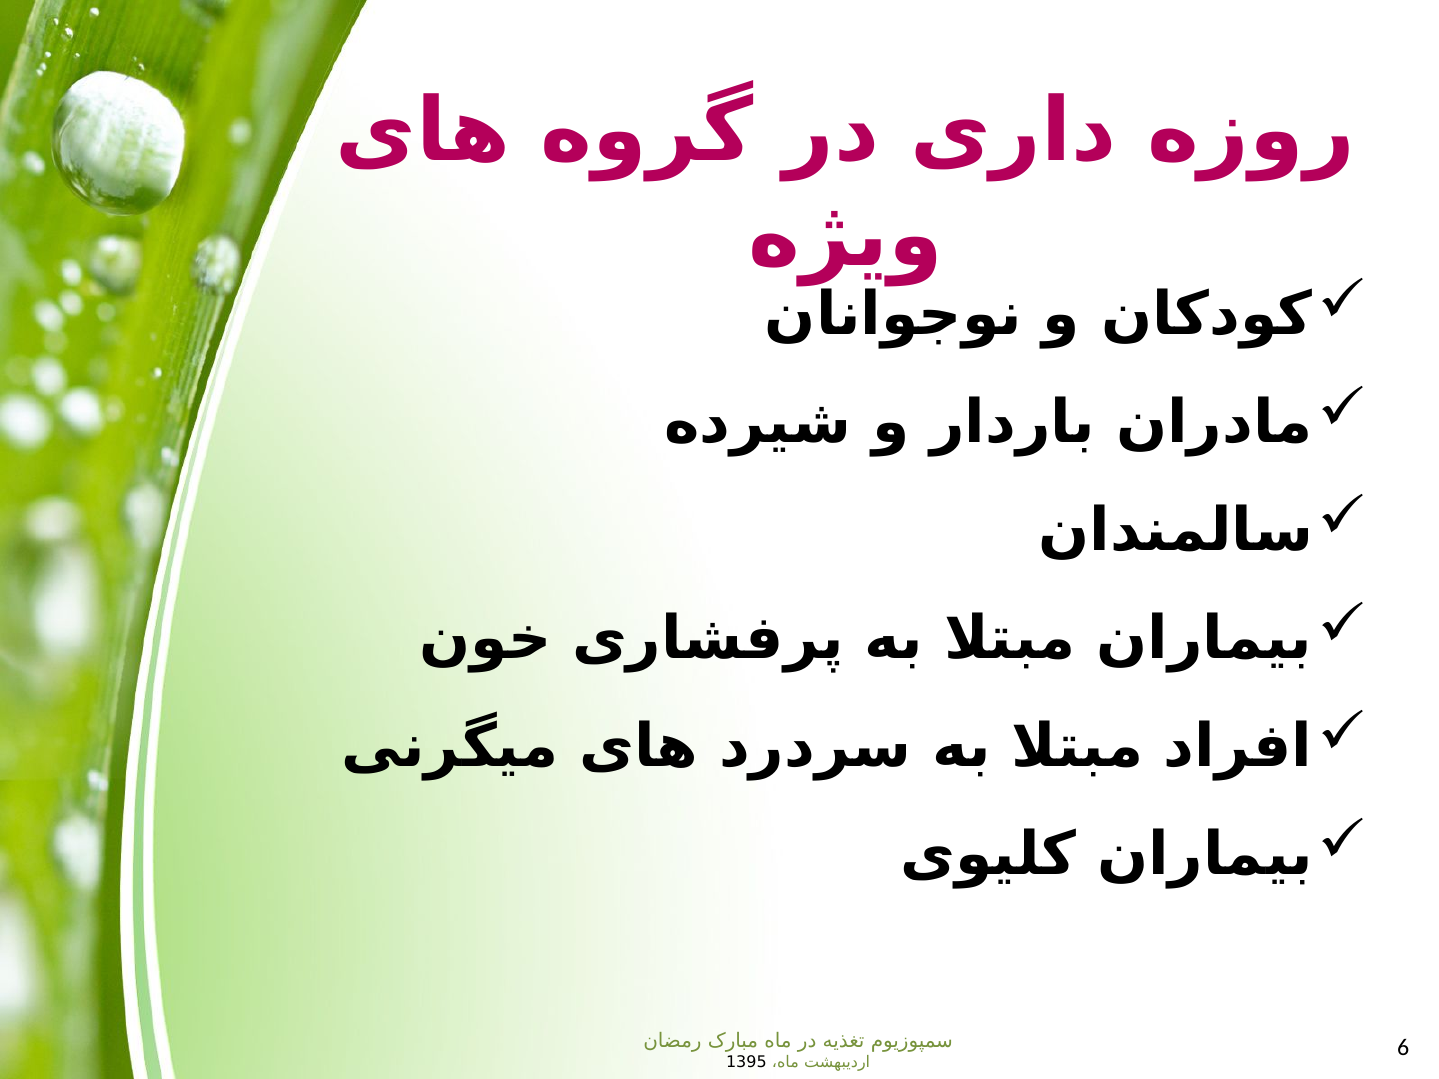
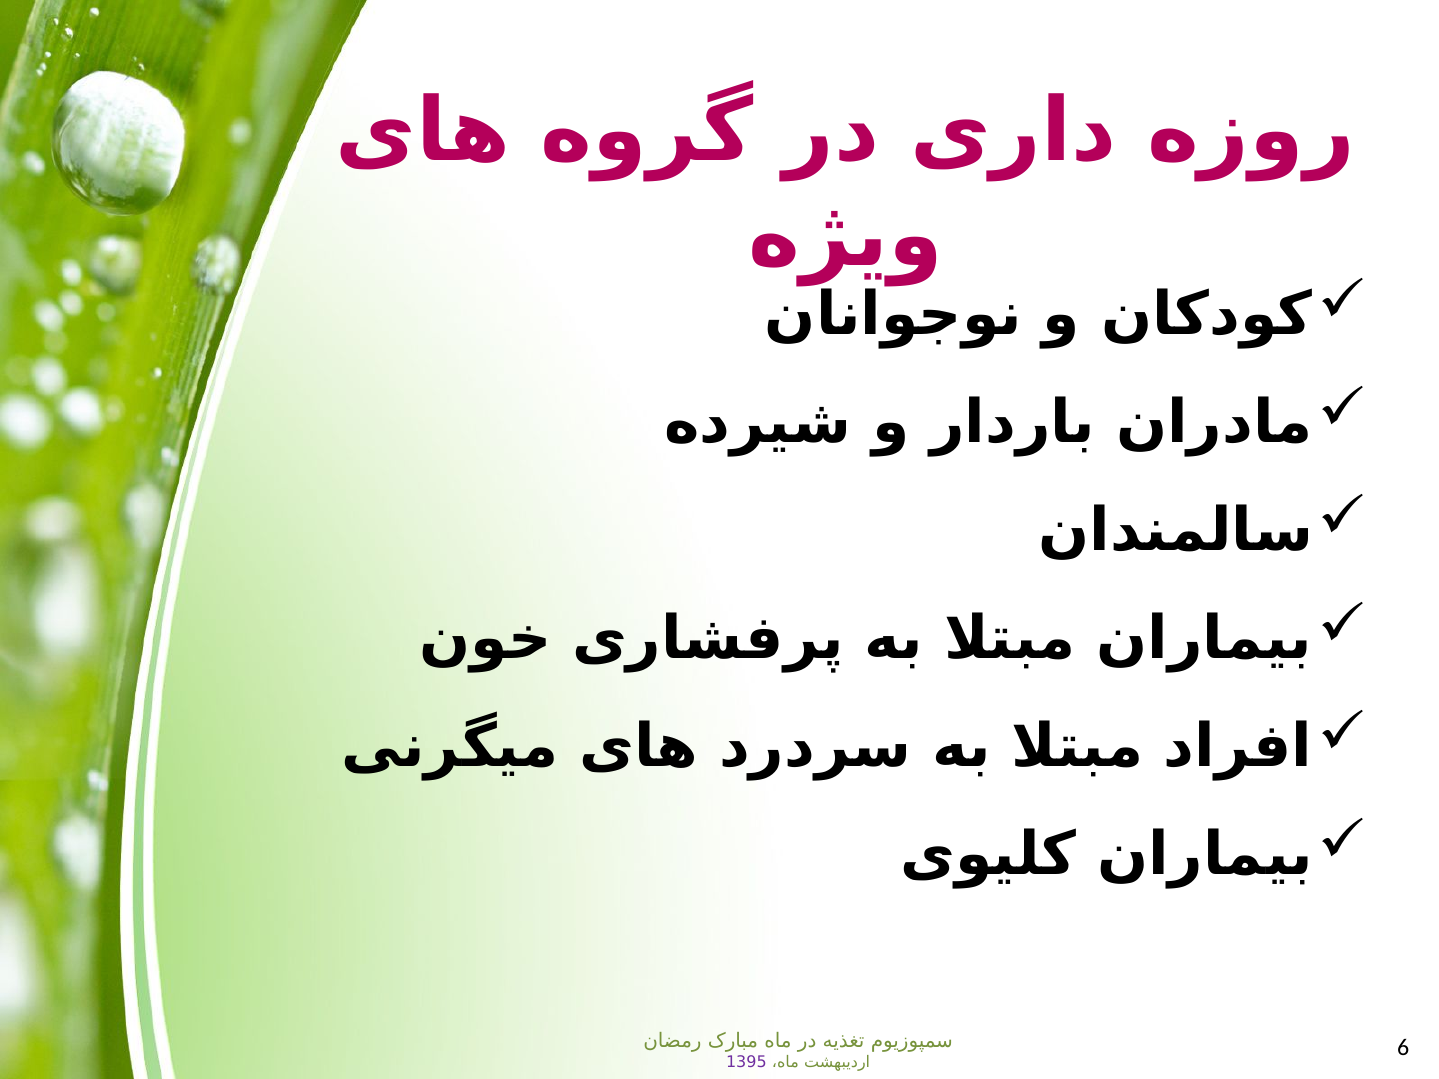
1395 colour: black -> purple
